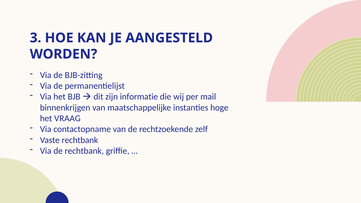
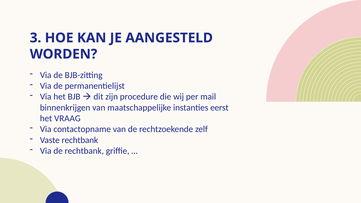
informatie: informatie -> procedure
hoge: hoge -> eerst
